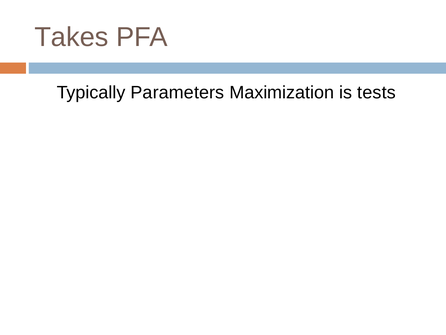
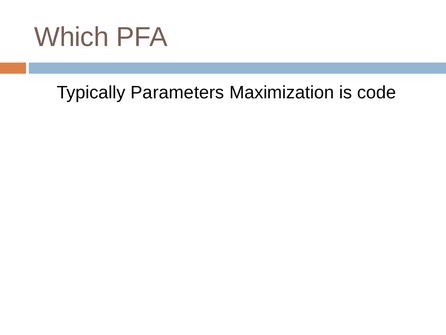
Takes: Takes -> Which
tests: tests -> code
